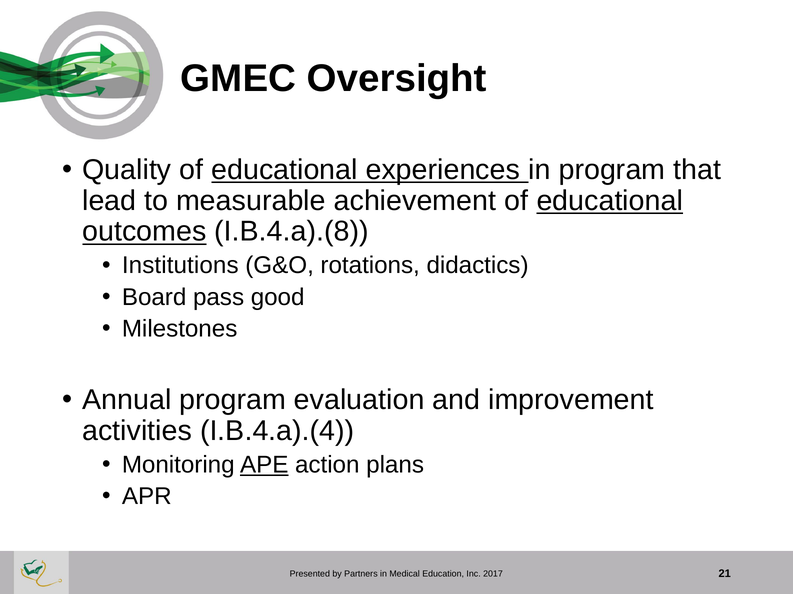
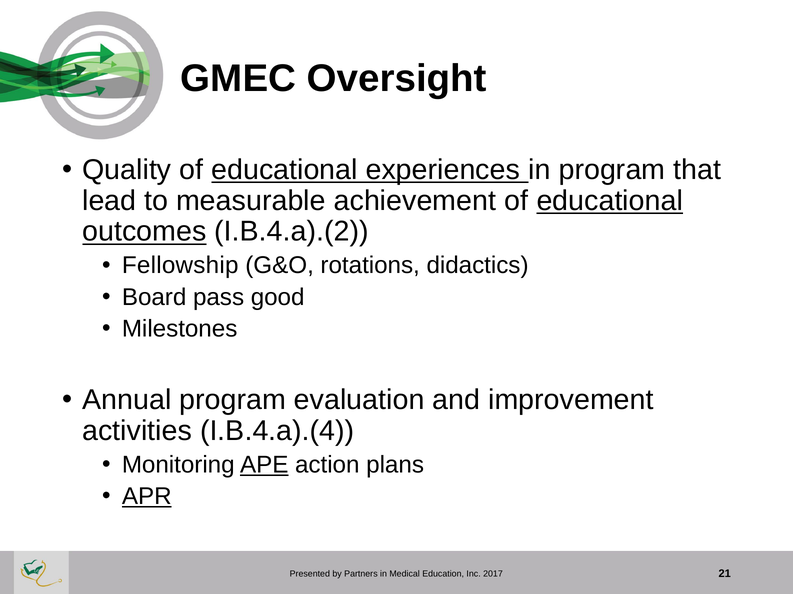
I.B.4.a).(8: I.B.4.a).(8 -> I.B.4.a).(2
Institutions: Institutions -> Fellowship
APR underline: none -> present
